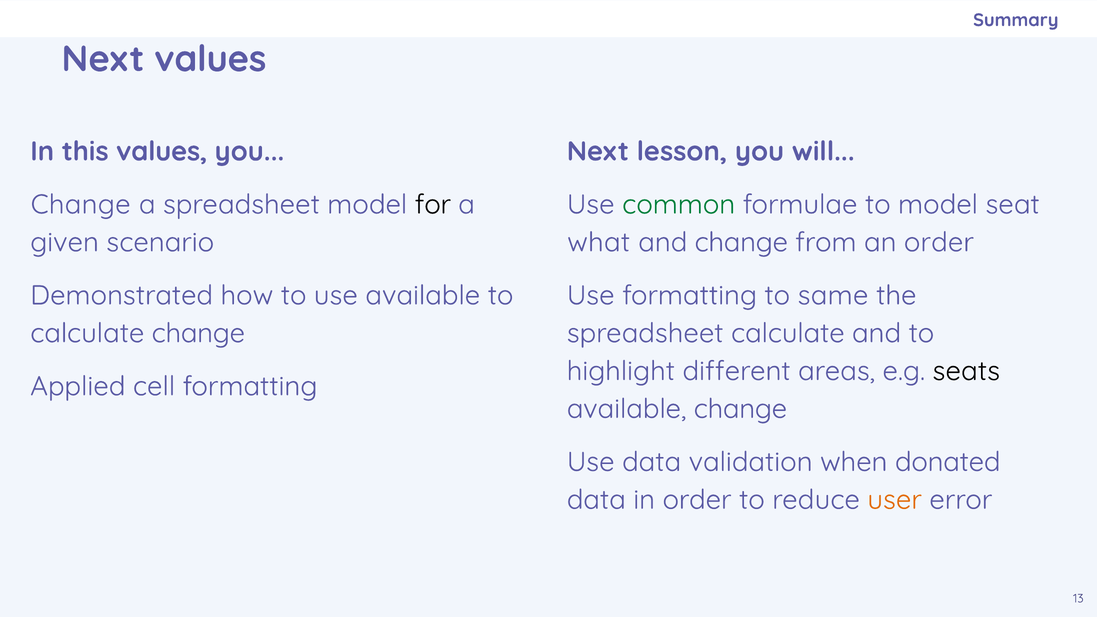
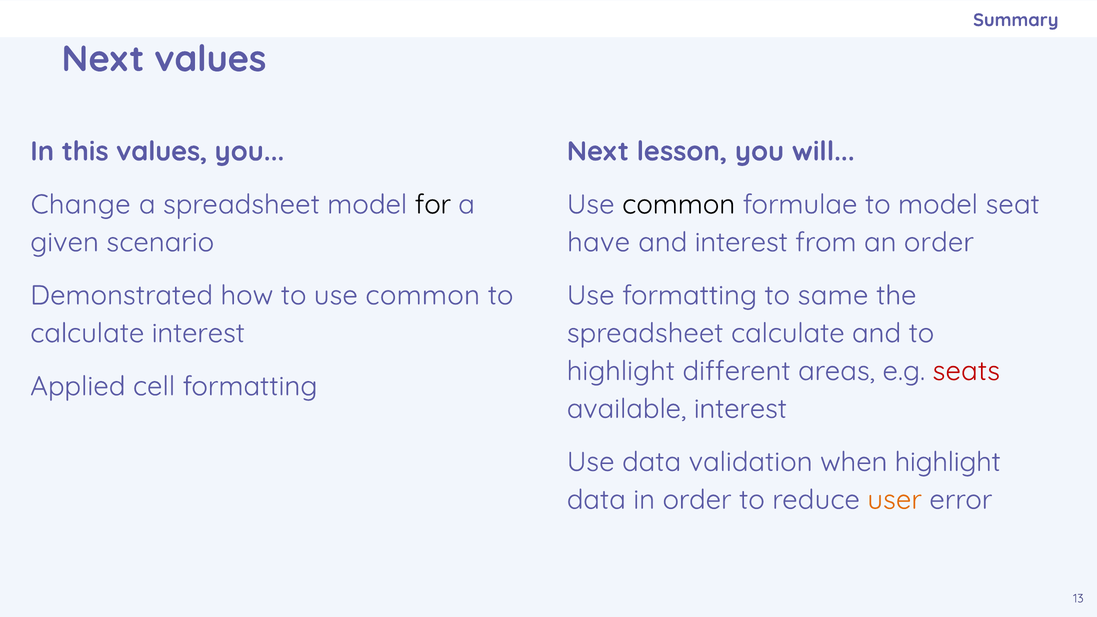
common at (679, 205) colour: green -> black
what: what -> have
and change: change -> interest
to use available: available -> common
calculate change: change -> interest
seats colour: black -> red
available change: change -> interest
when donated: donated -> highlight
